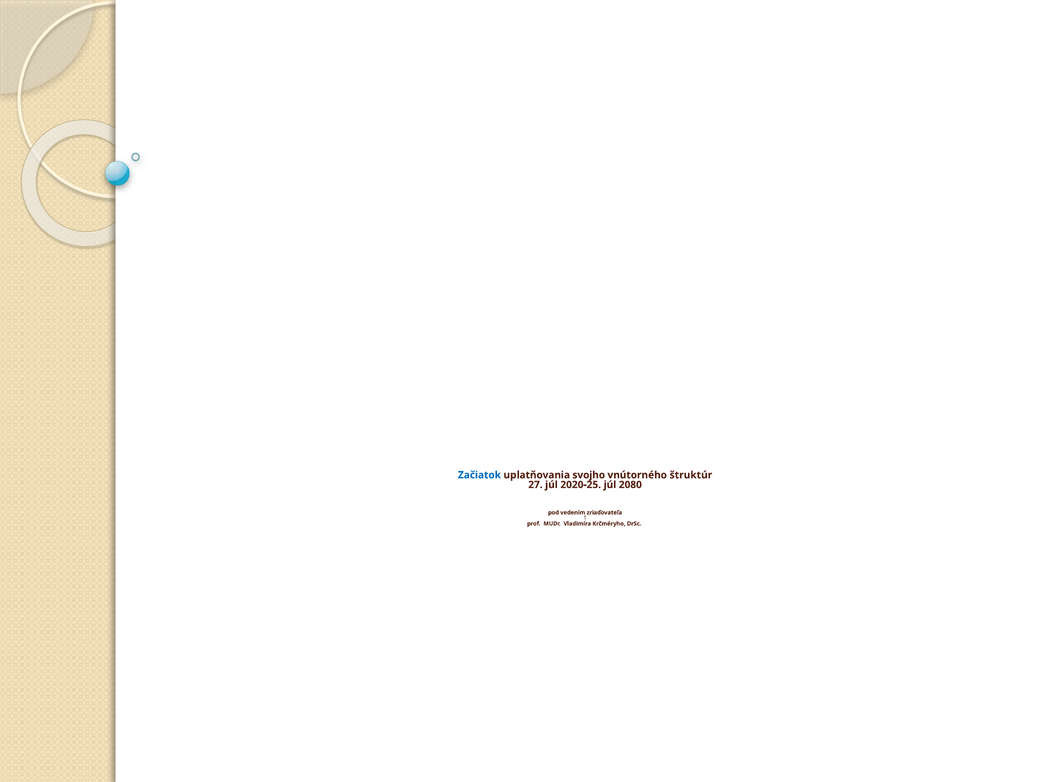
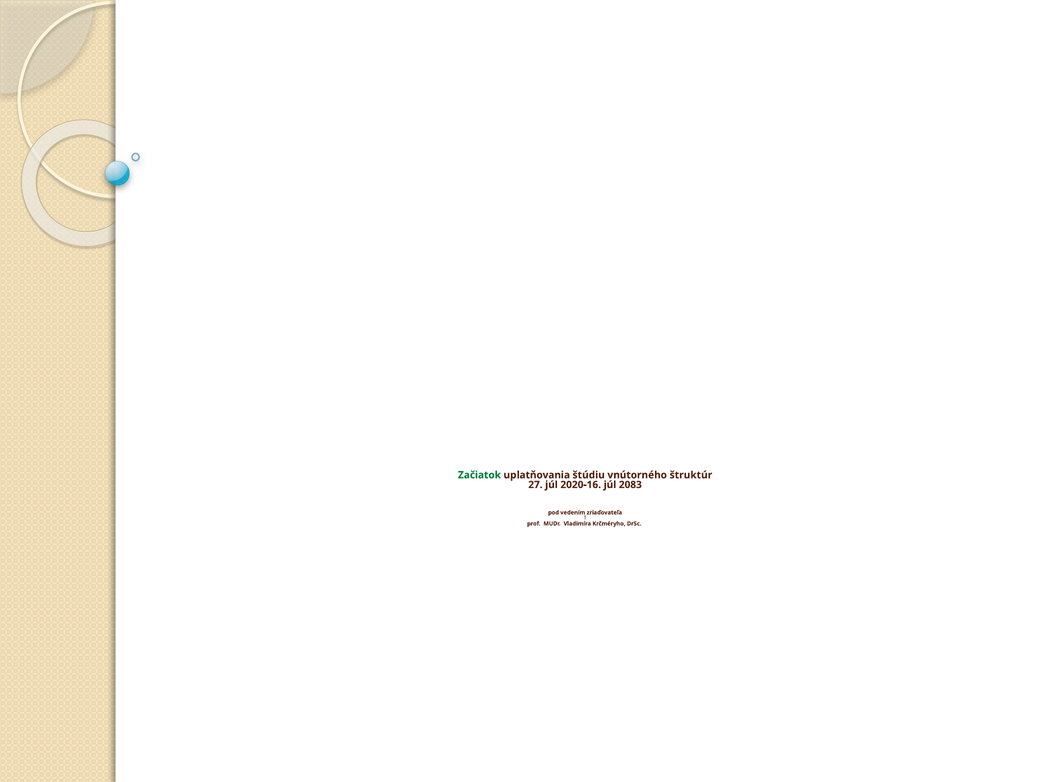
Začiatok colour: blue -> green
svojho: svojho -> štúdiu
2020-25: 2020-25 -> 2020-16
2080: 2080 -> 2083
